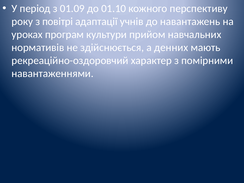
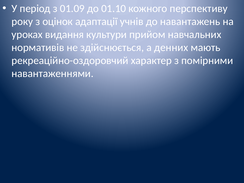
повітрі: повітрі -> оцінок
програм: програм -> видання
